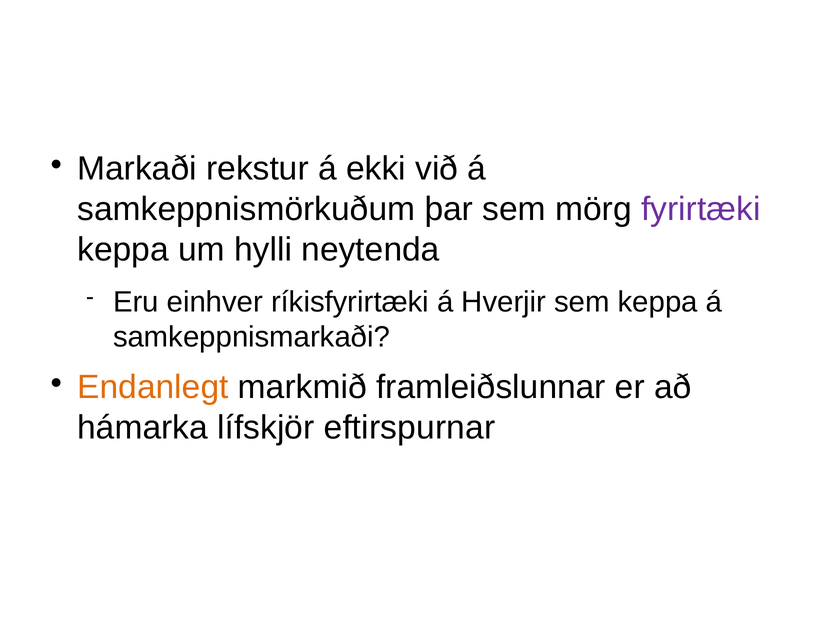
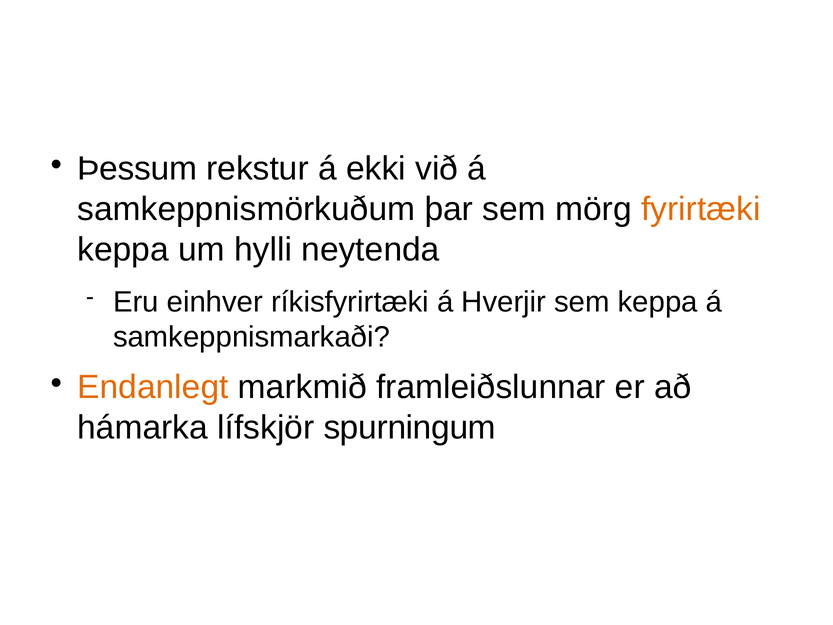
Markaði: Markaði -> Þessum
fyrirtæki colour: purple -> orange
eftirspurnar: eftirspurnar -> spurningum
